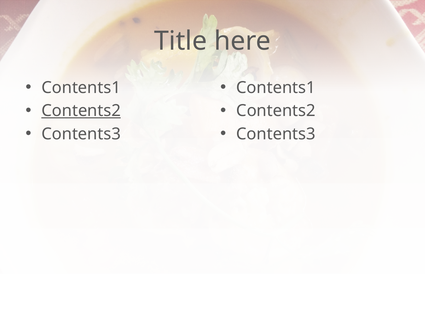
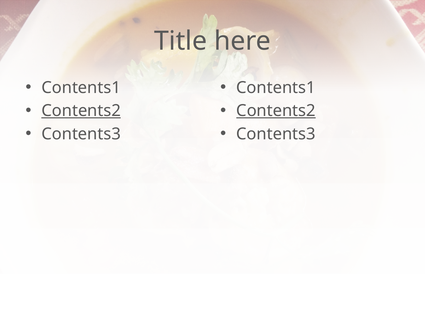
Contents2 at (276, 111) underline: none -> present
